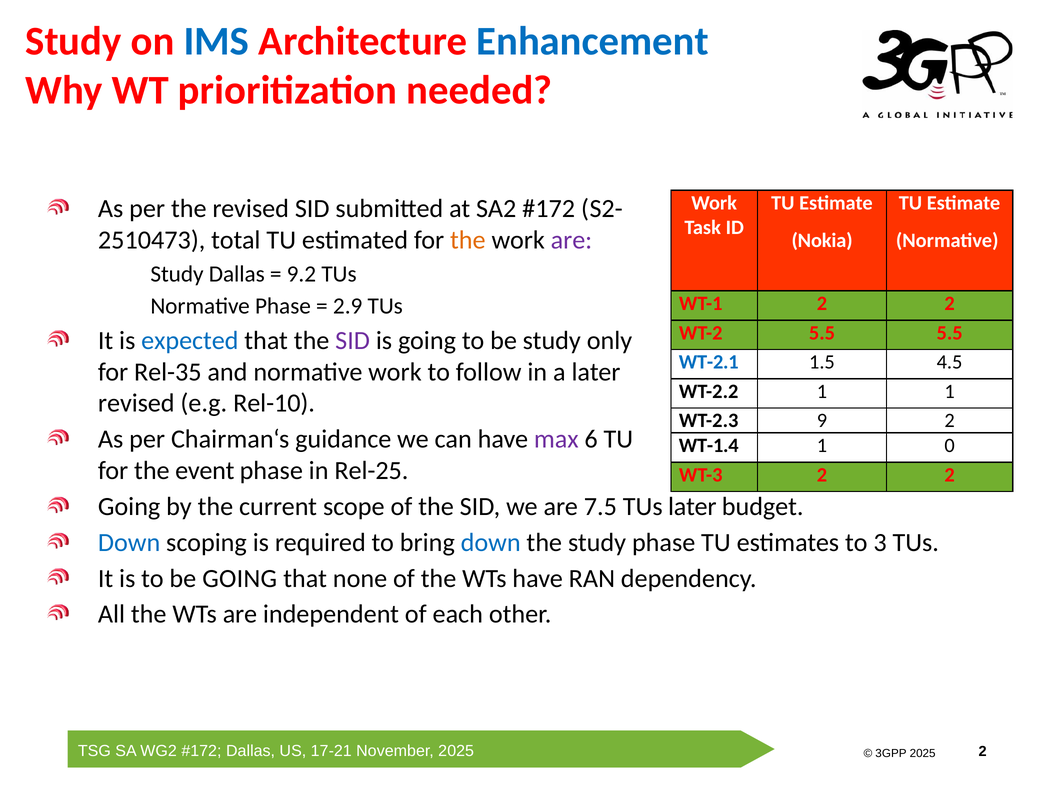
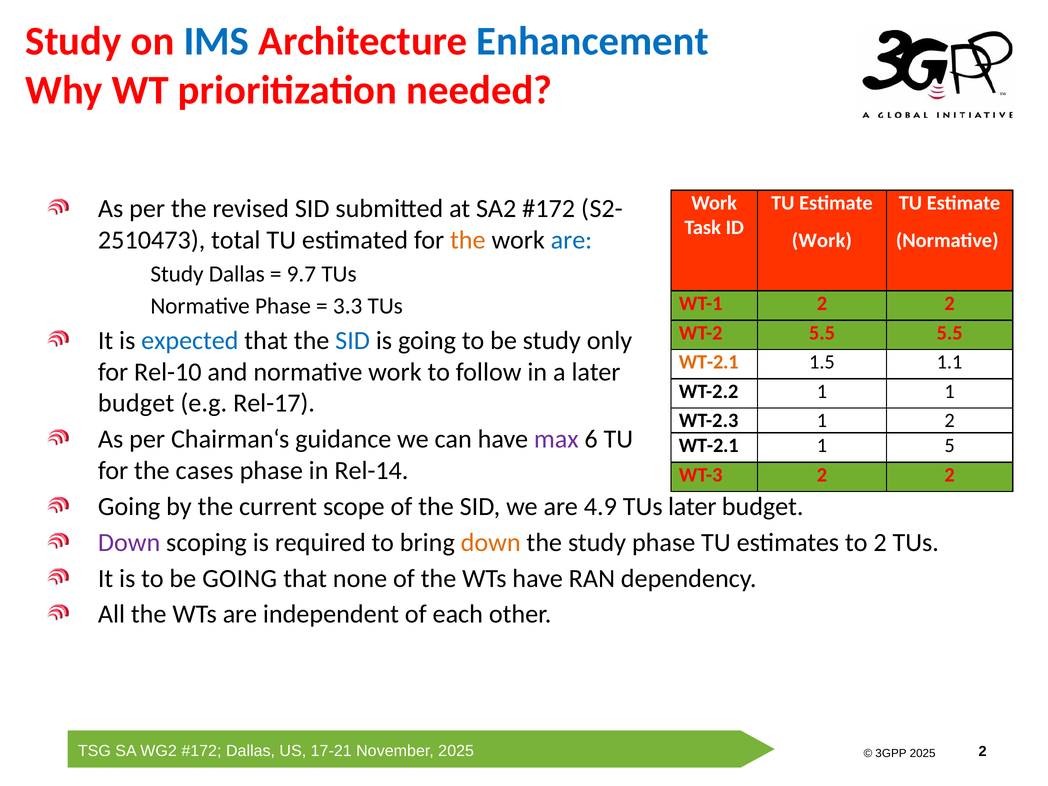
are at (571, 240) colour: purple -> blue
Nokia at (822, 241): Nokia -> Work
9.2: 9.2 -> 9.7
2.9: 2.9 -> 3.3
SID at (353, 340) colour: purple -> blue
WT-2.1 at (709, 362) colour: blue -> orange
4.5: 4.5 -> 1.1
Rel-35: Rel-35 -> Rel-10
revised at (136, 403): revised -> budget
Rel-10: Rel-10 -> Rel-17
WT-2.3 9: 9 -> 1
WT-1.4 at (709, 446): WT-1.4 -> WT-2.1
0: 0 -> 5
event: event -> cases
Rel-25: Rel-25 -> Rel-14
7.5: 7.5 -> 4.9
Down at (129, 543) colour: blue -> purple
down at (491, 543) colour: blue -> orange
to 3: 3 -> 2
